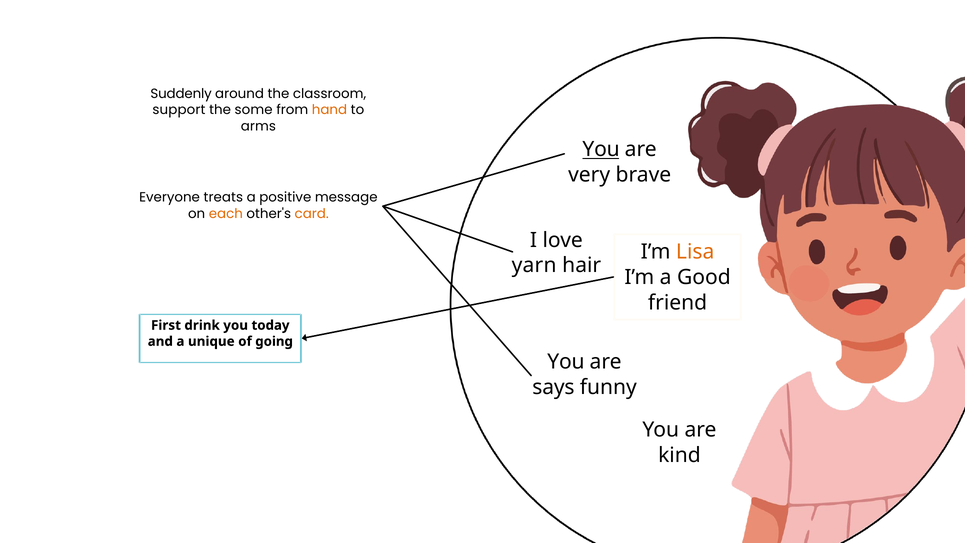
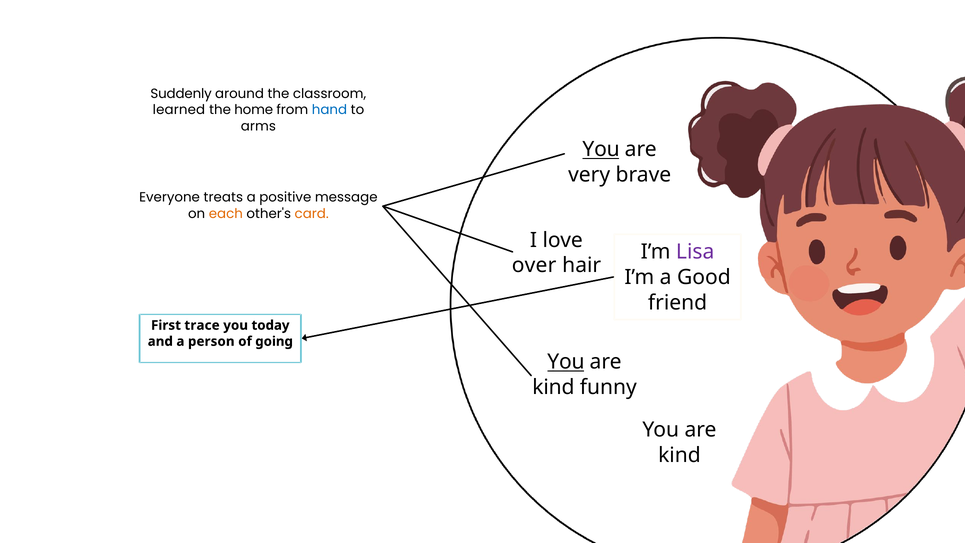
support: support -> learned
some: some -> home
hand colour: orange -> blue
Lisa colour: orange -> purple
yarn: yarn -> over
drink: drink -> trace
unique: unique -> person
You at (566, 362) underline: none -> present
says at (553, 387): says -> kind
